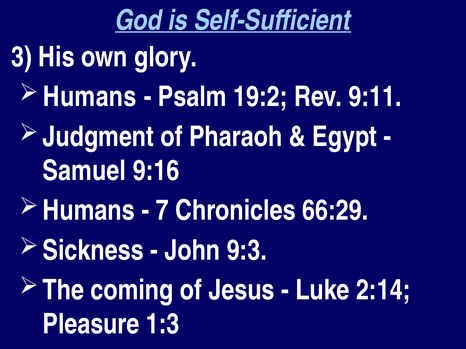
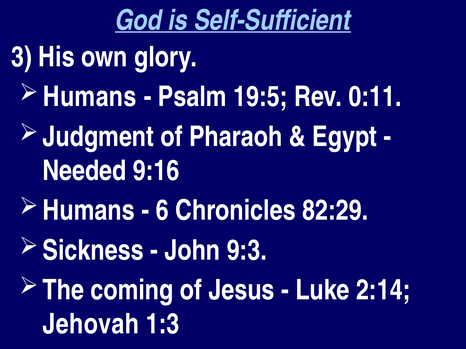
19:2: 19:2 -> 19:5
9:11: 9:11 -> 0:11
Samuel: Samuel -> Needed
7: 7 -> 6
66:29: 66:29 -> 82:29
Pleasure: Pleasure -> Jehovah
